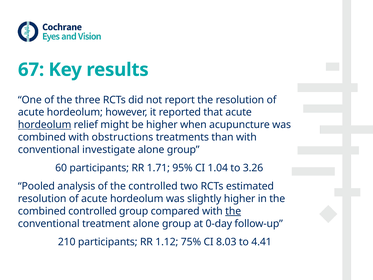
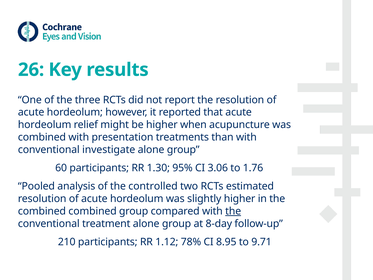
67: 67 -> 26
hordeolum at (45, 125) underline: present -> none
obstructions: obstructions -> presentation
1.71: 1.71 -> 1.30
1.04: 1.04 -> 3.06
3.26: 3.26 -> 1.76
combined controlled: controlled -> combined
0-day: 0-day -> 8-day
75%: 75% -> 78%
8.03: 8.03 -> 8.95
4.41: 4.41 -> 9.71
